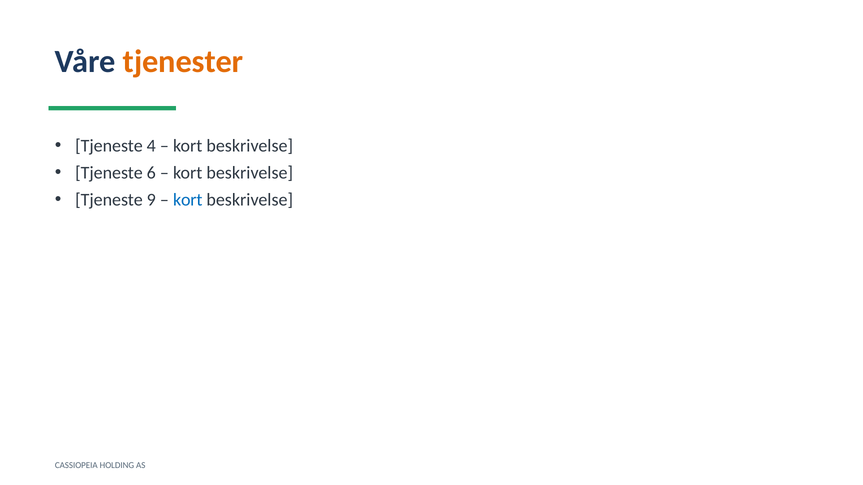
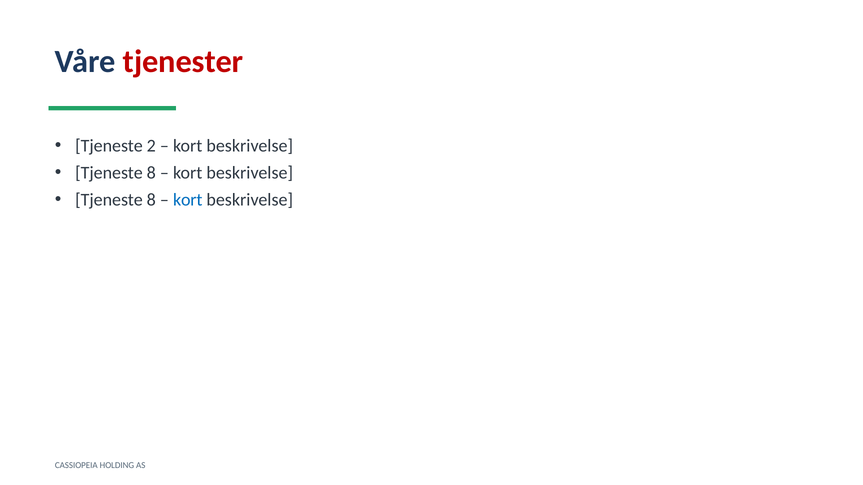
tjenester colour: orange -> red
4: 4 -> 2
6 at (151, 173): 6 -> 8
9 at (151, 200): 9 -> 8
